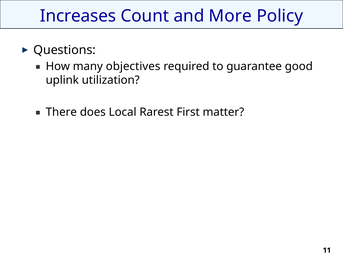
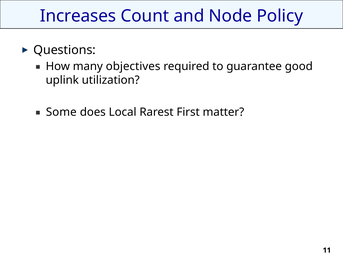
More: More -> Node
There: There -> Some
